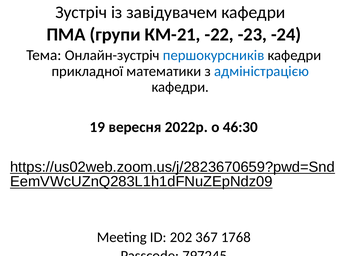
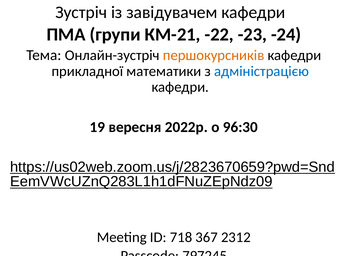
першокурсників colour: blue -> orange
46:30: 46:30 -> 96:30
202: 202 -> 718
1768: 1768 -> 2312
